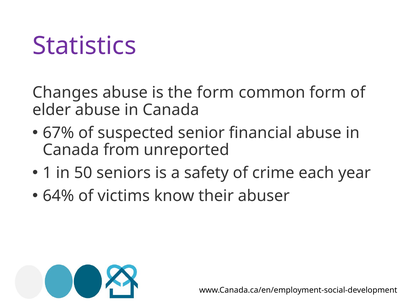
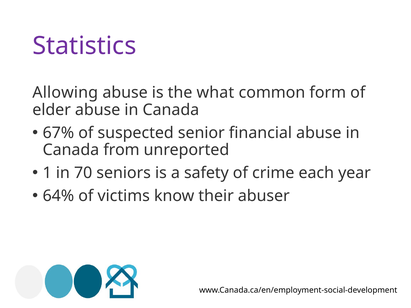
Changes: Changes -> Allowing
the form: form -> what
50: 50 -> 70
